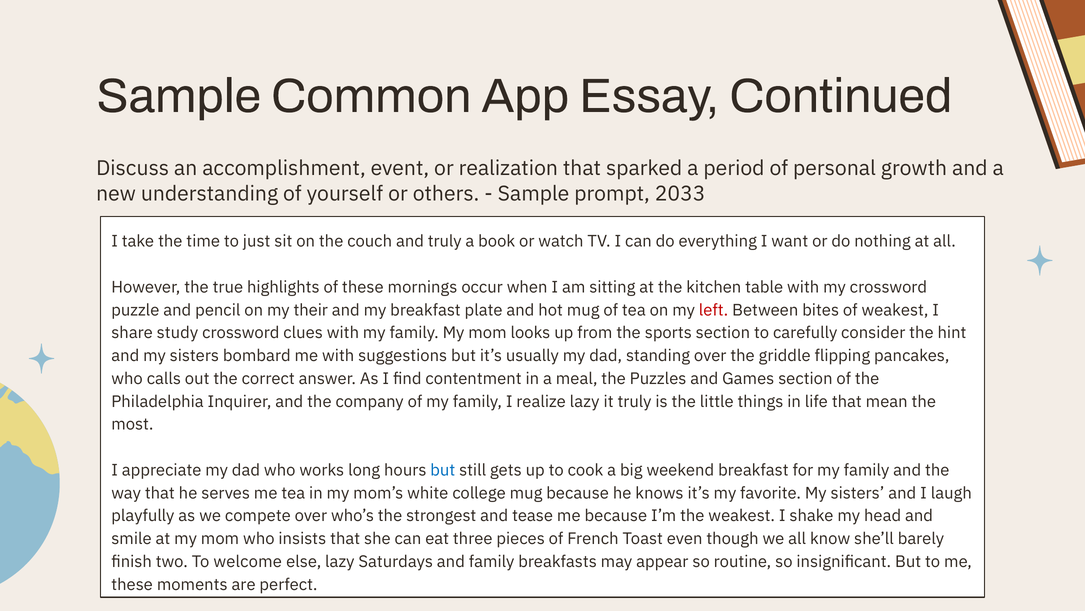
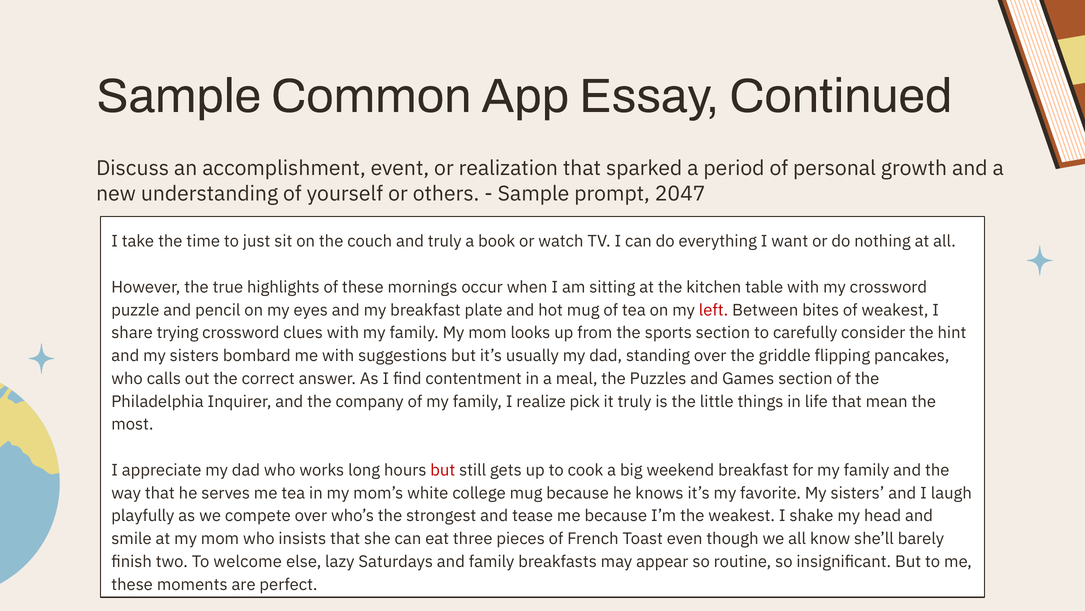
2033: 2033 -> 2047
their: their -> eyes
study: study -> trying
realize lazy: lazy -> pick
but at (443, 470) colour: blue -> red
